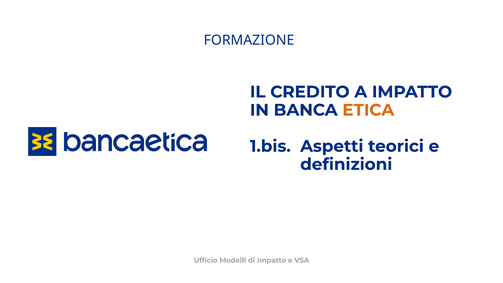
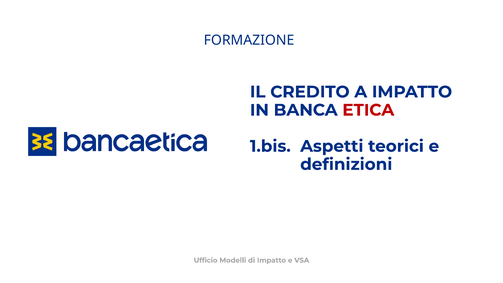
ETICA colour: orange -> red
